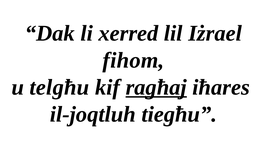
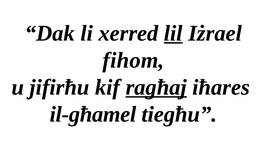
lil underline: none -> present
telgħu: telgħu -> jifirħu
il-joqtluh: il-joqtluh -> il-għamel
